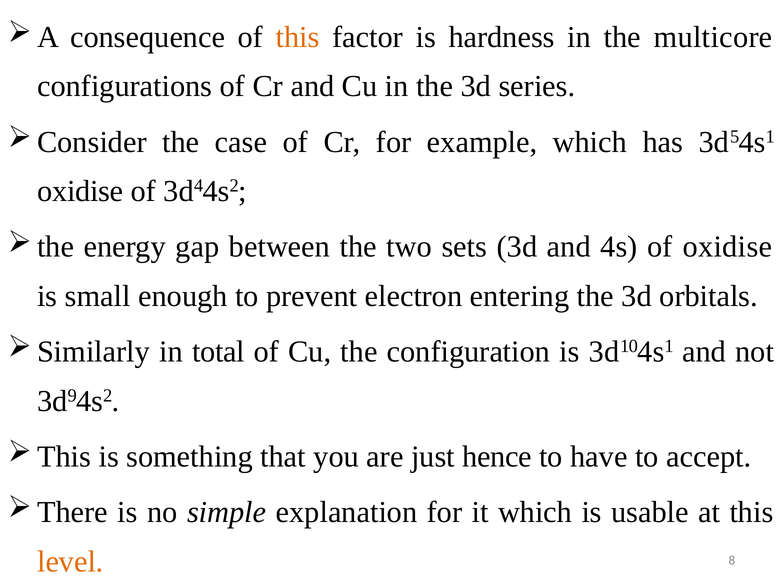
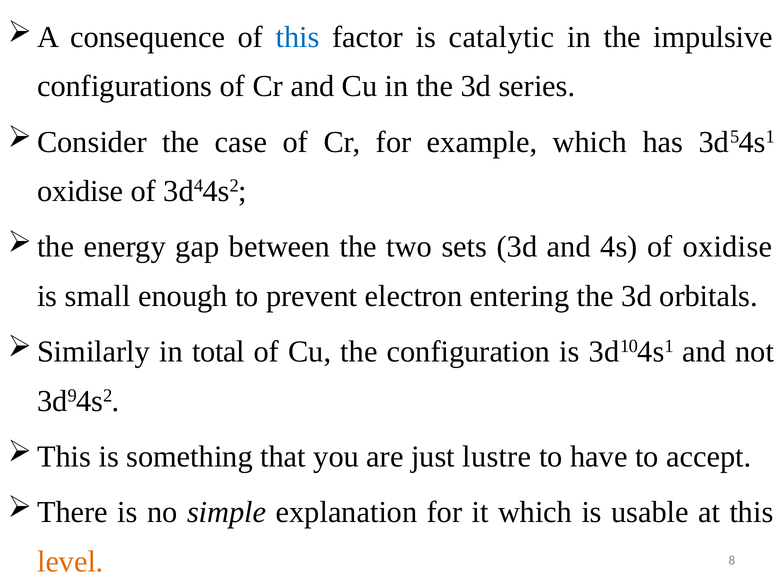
this at (298, 37) colour: orange -> blue
hardness: hardness -> catalytic
multicore: multicore -> impulsive
hence: hence -> lustre
